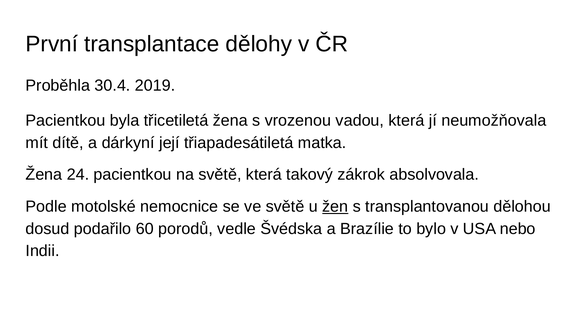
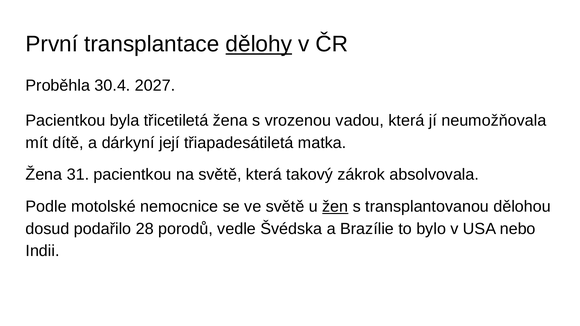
dělohy underline: none -> present
2019: 2019 -> 2027
24: 24 -> 31
60: 60 -> 28
